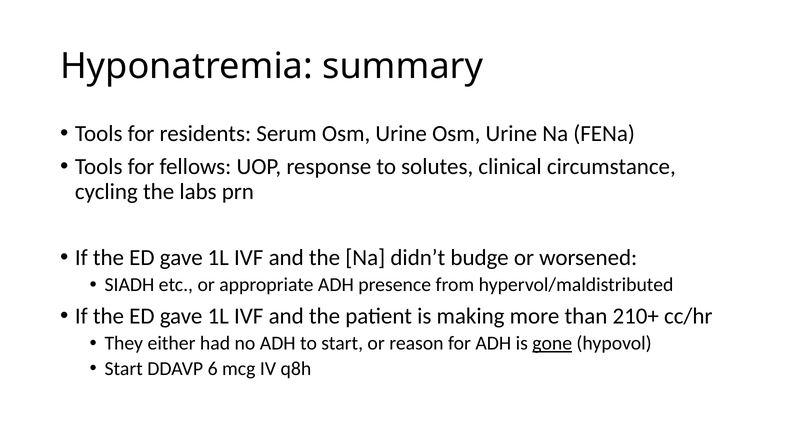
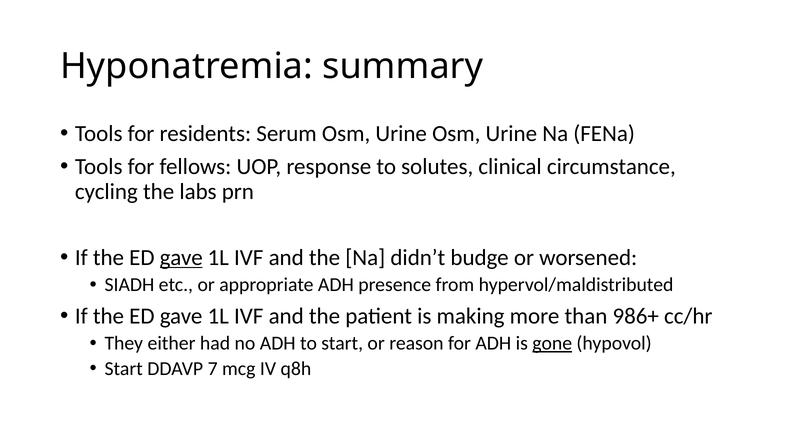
gave at (181, 258) underline: none -> present
210+: 210+ -> 986+
6: 6 -> 7
